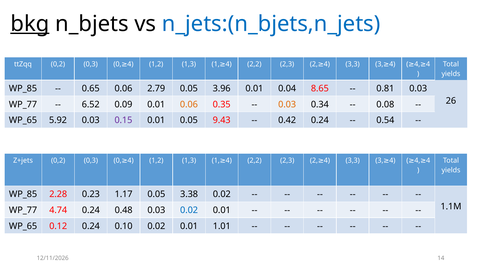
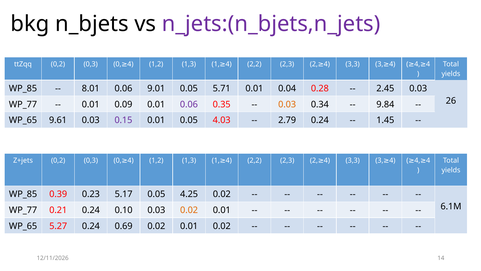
bkg underline: present -> none
n_jets:(n_bjets,n_jets colour: blue -> purple
0.65: 0.65 -> 8.01
2.79: 2.79 -> 9.01
3.96: 3.96 -> 5.71
8.65: 8.65 -> 0.28
0.81: 0.81 -> 2.45
6.52 at (91, 104): 6.52 -> 0.01
0.06 at (189, 104) colour: orange -> purple
0.08: 0.08 -> 9.84
5.92: 5.92 -> 9.61
9.43: 9.43 -> 4.03
0.42: 0.42 -> 2.79
0.54: 0.54 -> 1.45
2.28: 2.28 -> 0.39
1.17: 1.17 -> 5.17
3.38: 3.38 -> 4.25
1.1M: 1.1M -> 6.1M
4.74: 4.74 -> 0.21
0.48: 0.48 -> 0.10
0.02 at (189, 210) colour: blue -> orange
0.12: 0.12 -> 5.27
0.10: 0.10 -> 0.69
0.01 1.01: 1.01 -> 0.02
